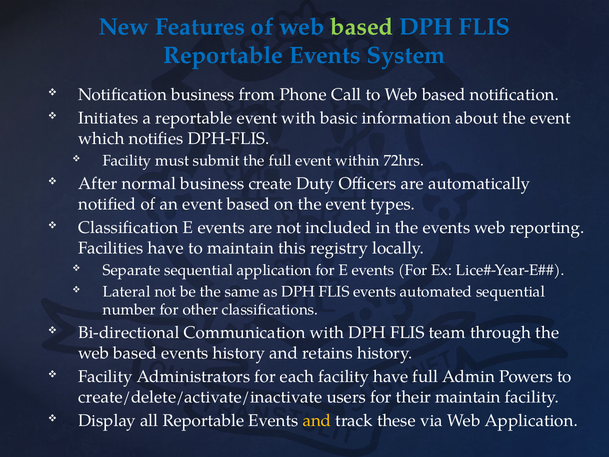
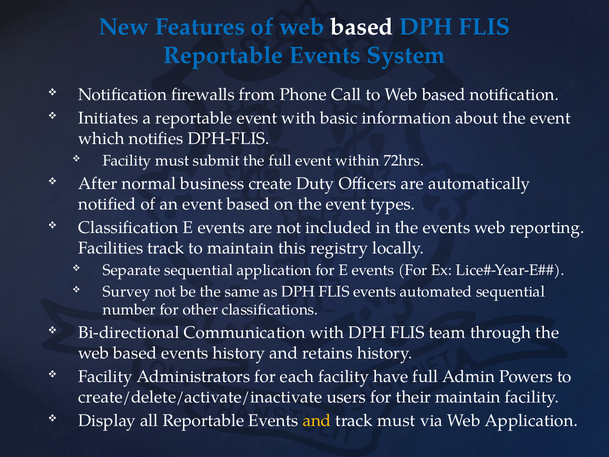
based at (362, 27) colour: light green -> white
Notification business: business -> firewalls
Facilities have: have -> track
Lateral: Lateral -> Survey
track these: these -> must
